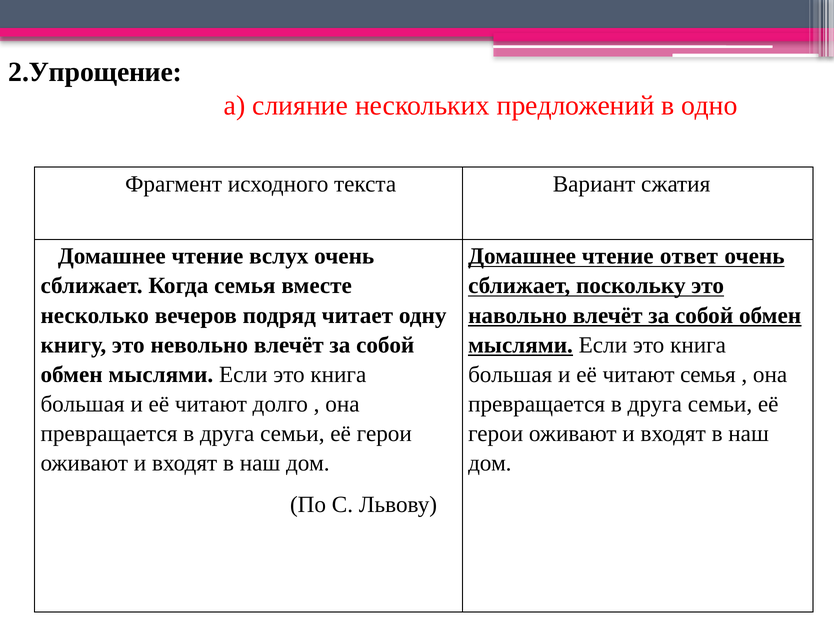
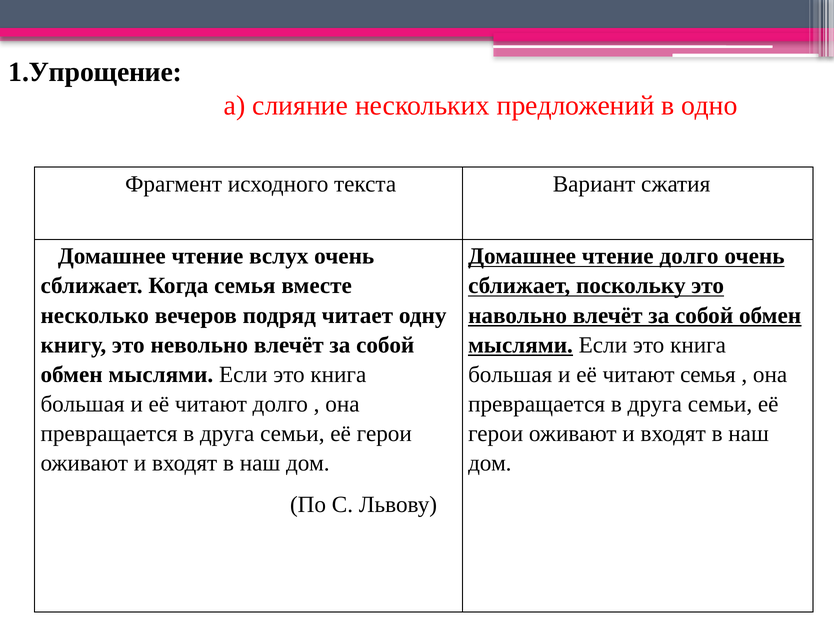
2.Упрощение: 2.Упрощение -> 1.Упрощение
чтение ответ: ответ -> долго
